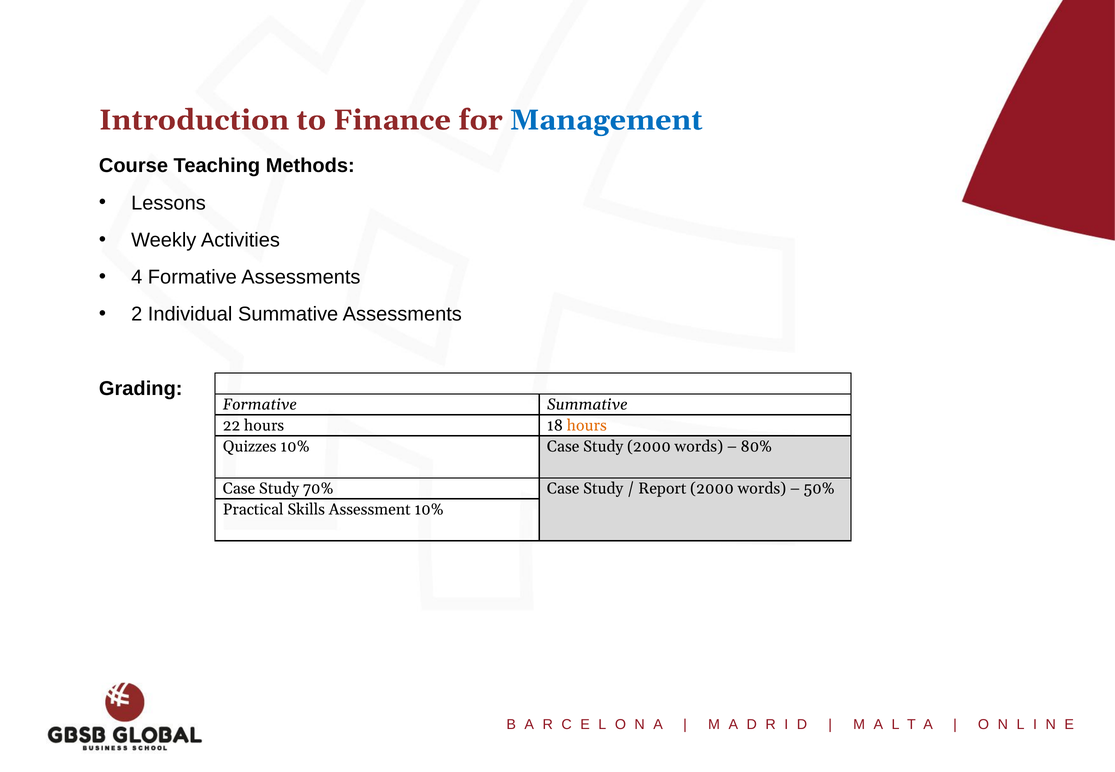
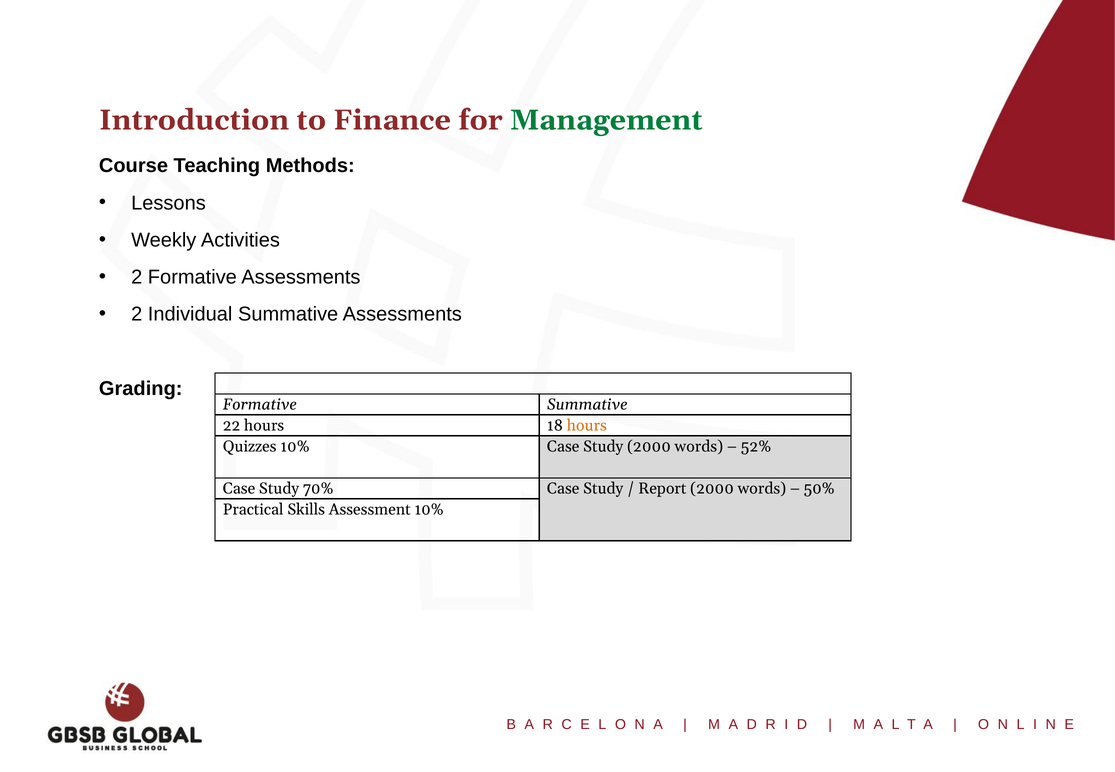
Management colour: blue -> green
4 at (137, 277): 4 -> 2
80%: 80% -> 52%
